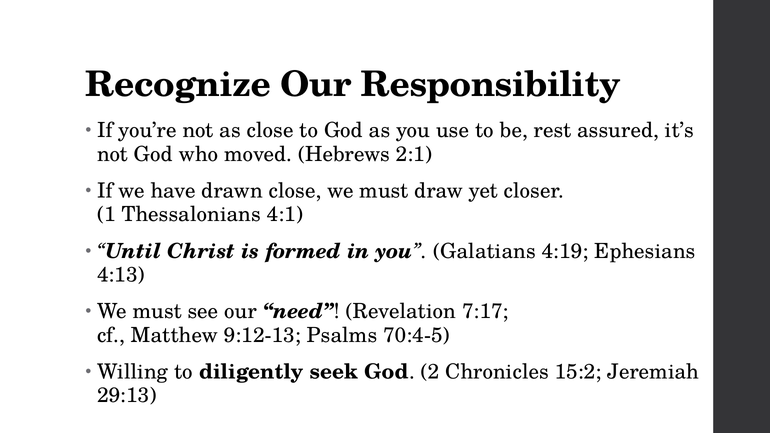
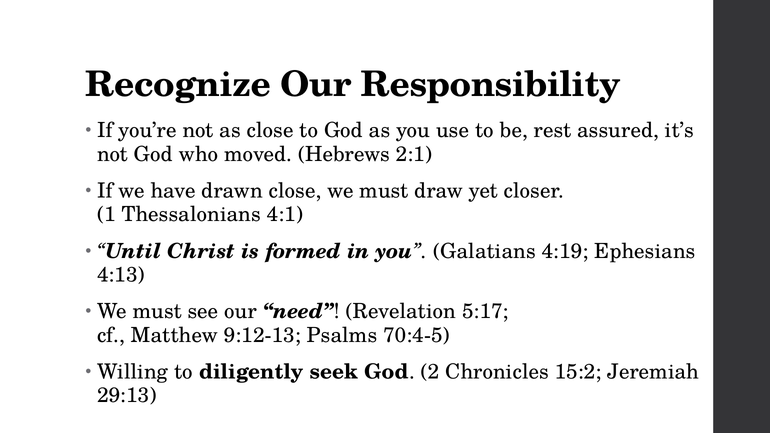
7:17: 7:17 -> 5:17
